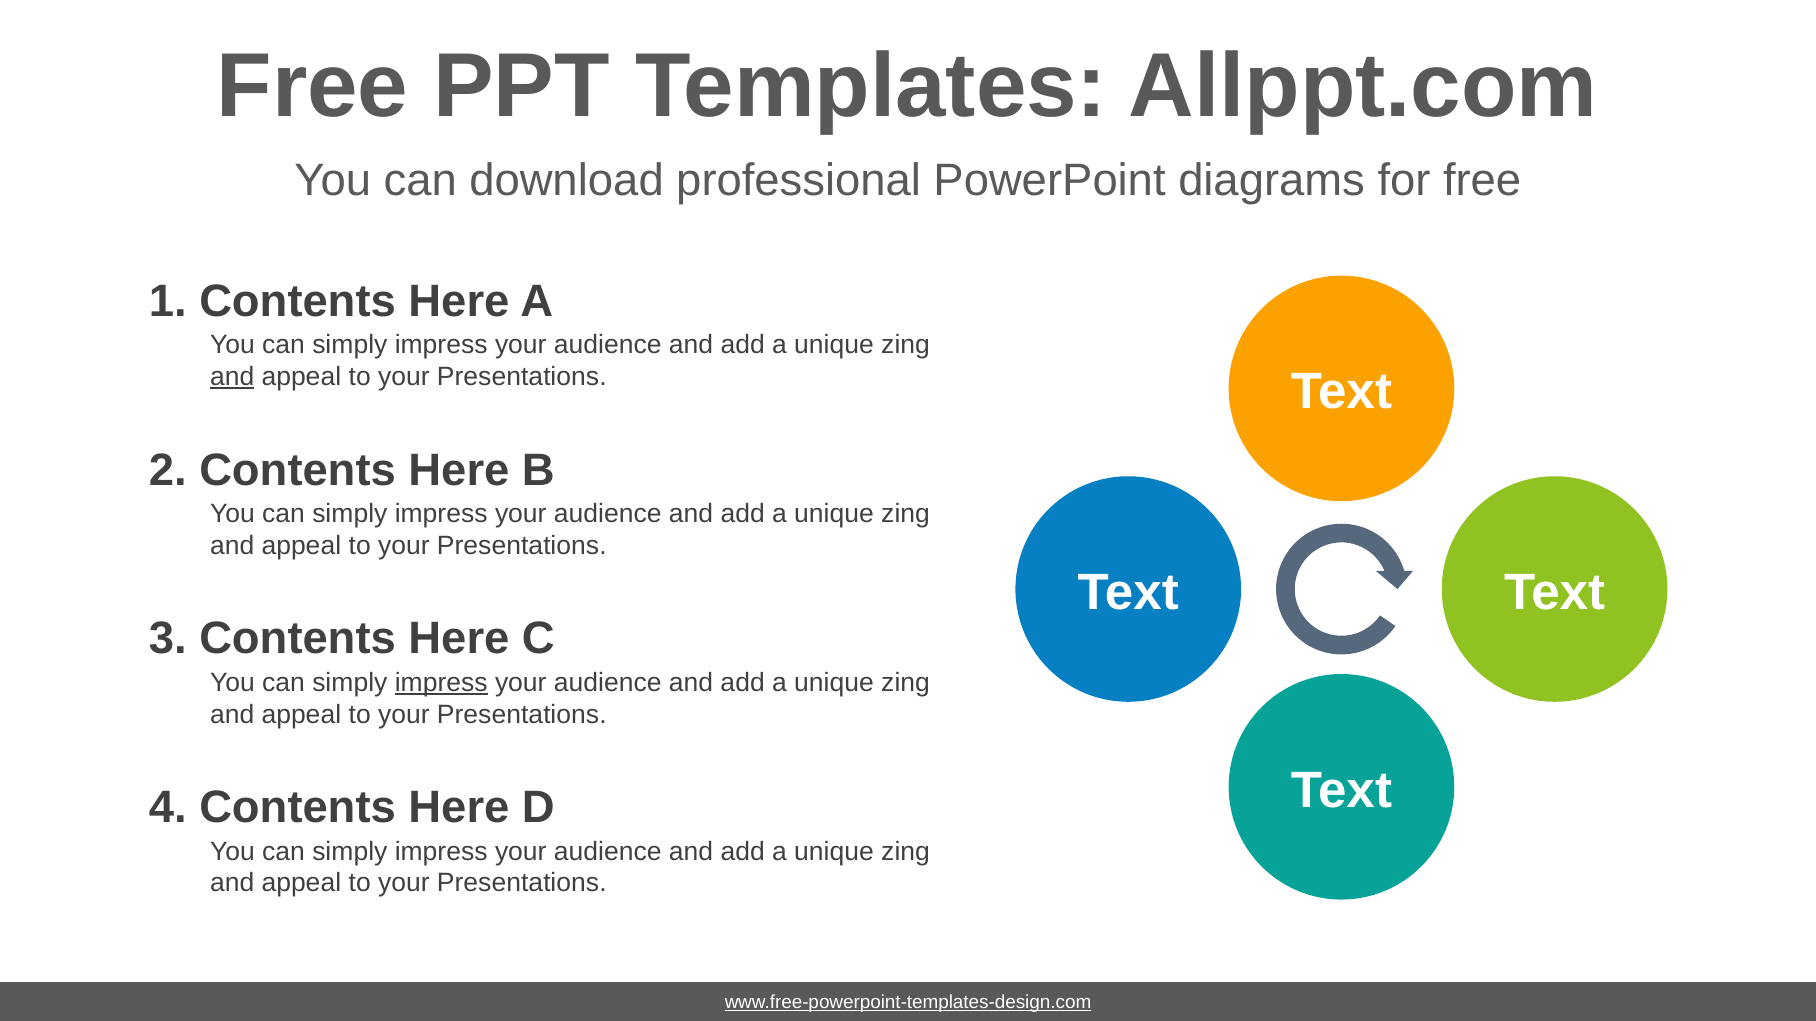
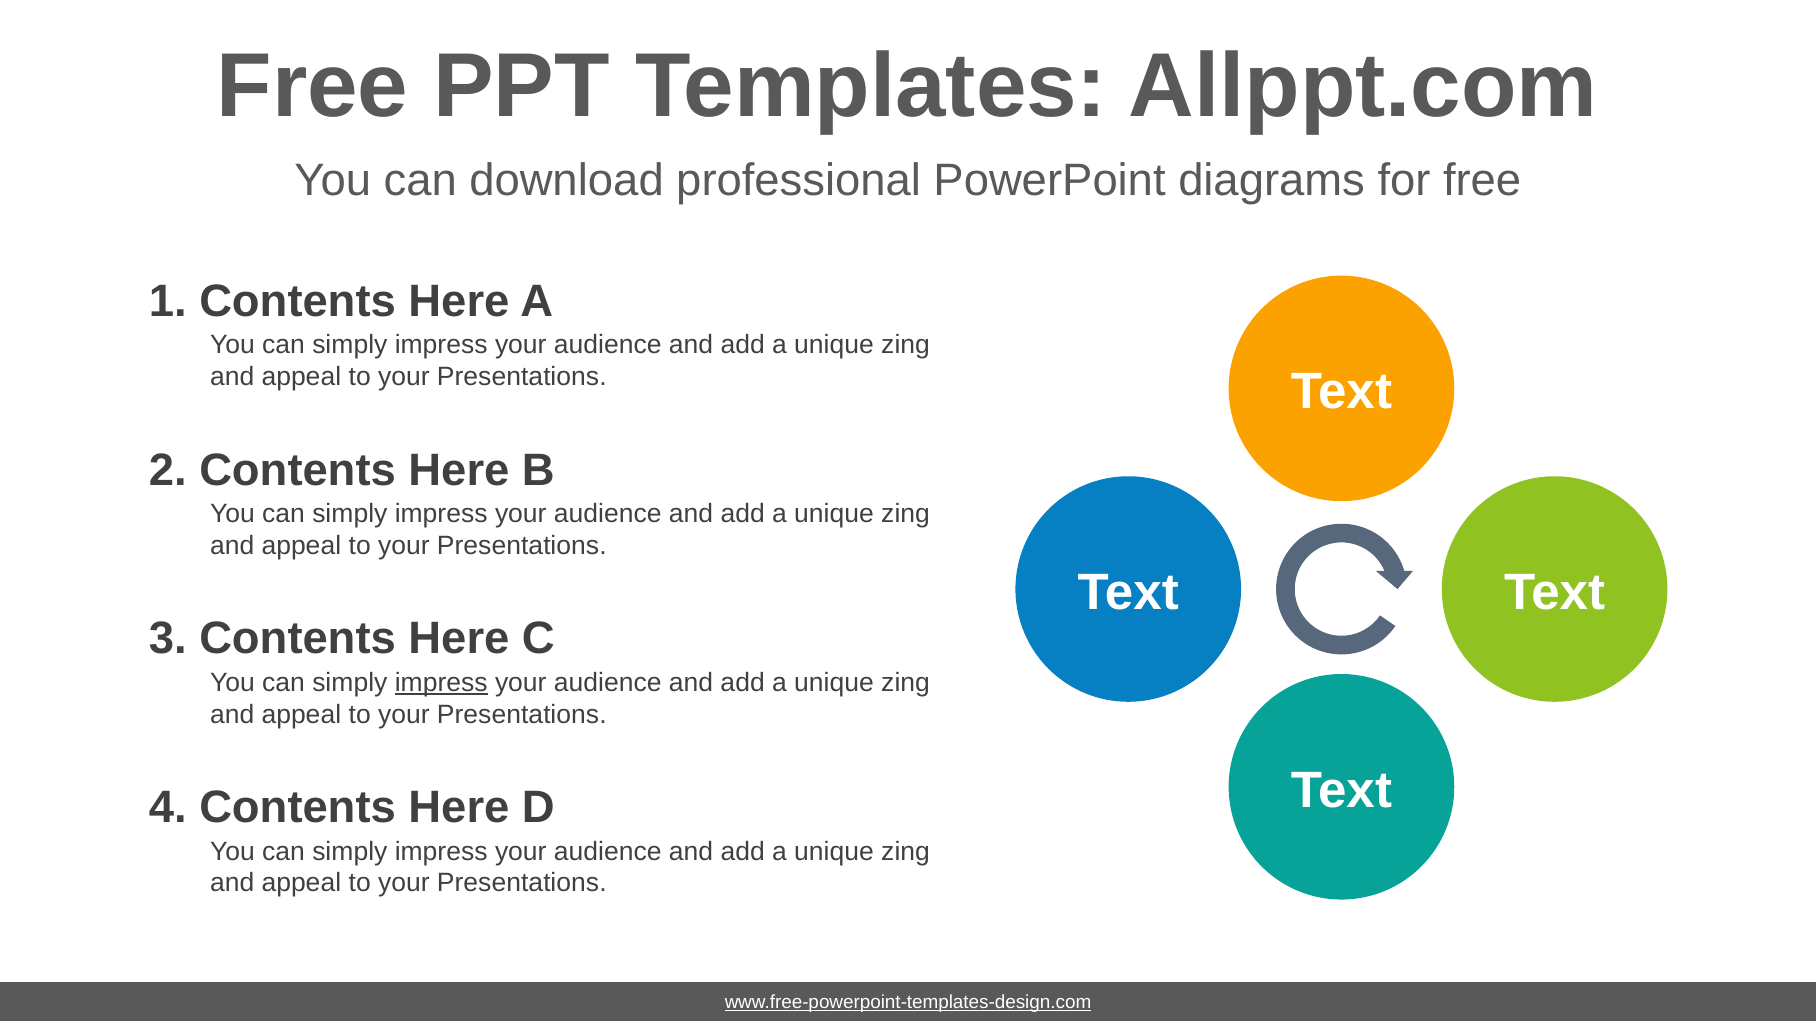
and at (232, 377) underline: present -> none
